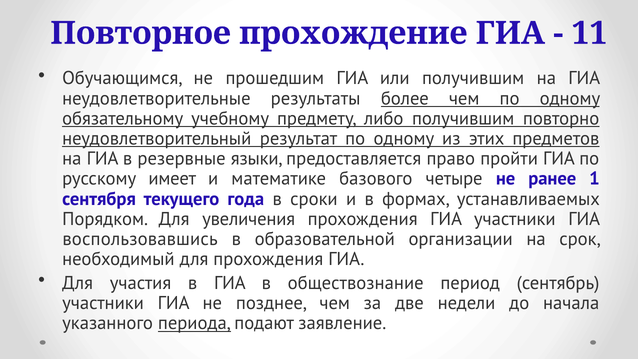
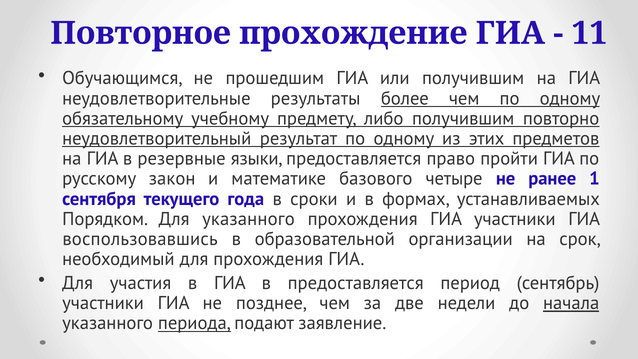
имеет: имеет -> закон
Для увеличения: увеличения -> указанного
в обществознание: обществознание -> предоставляется
начала underline: none -> present
